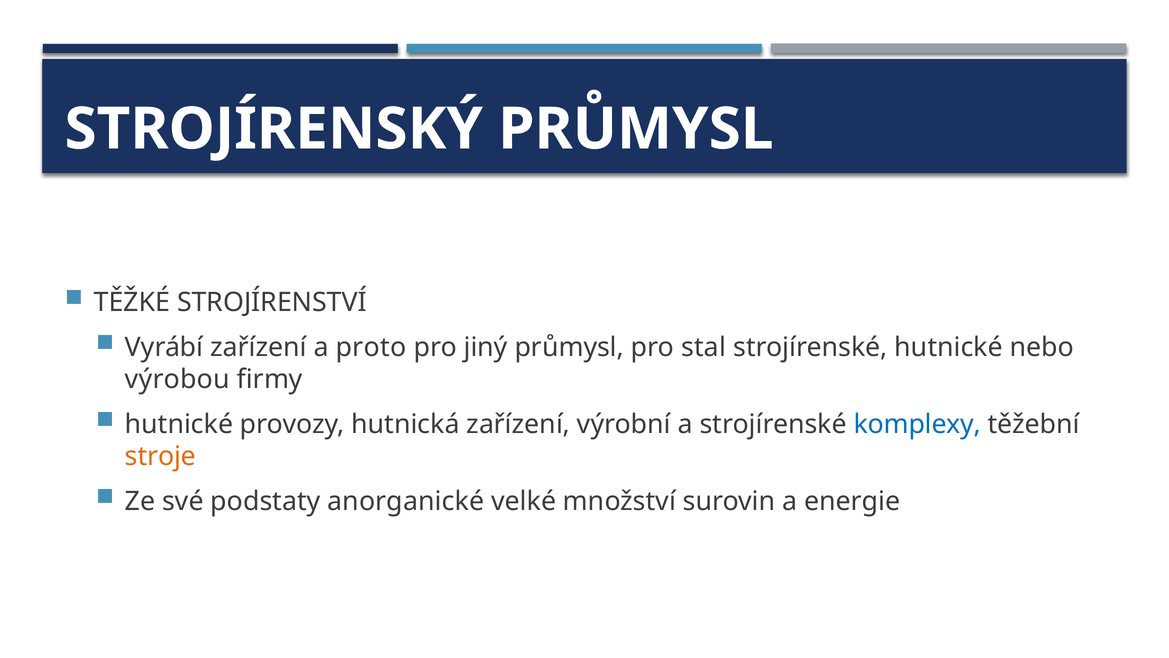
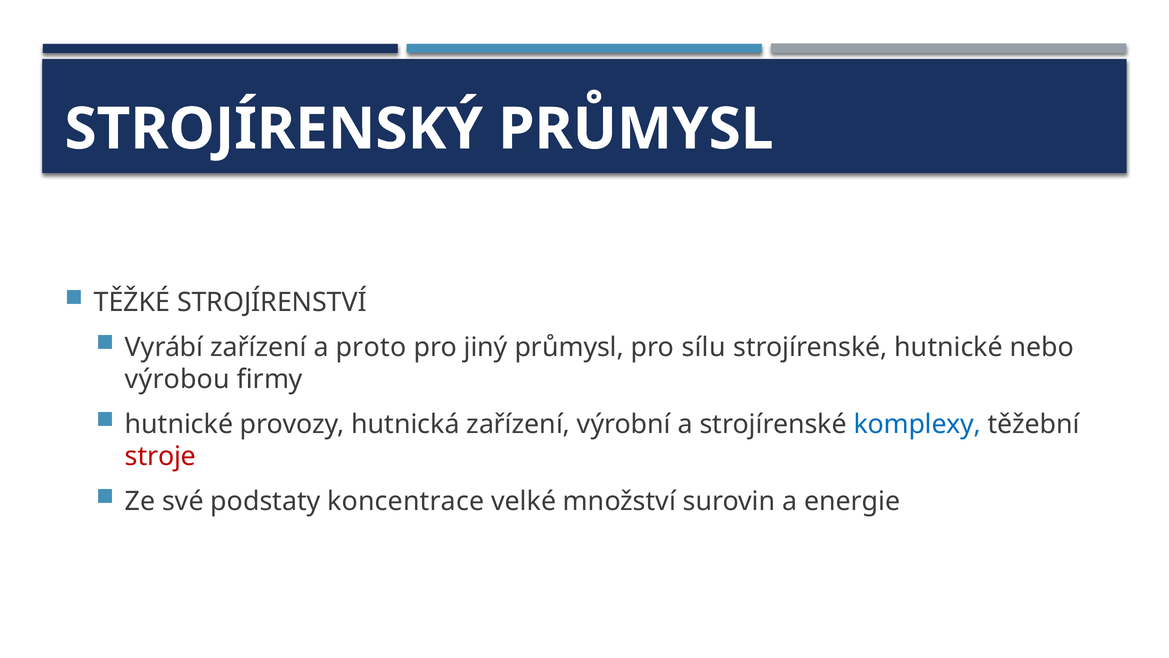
stal: stal -> sílu
stroje colour: orange -> red
anorganické: anorganické -> koncentrace
